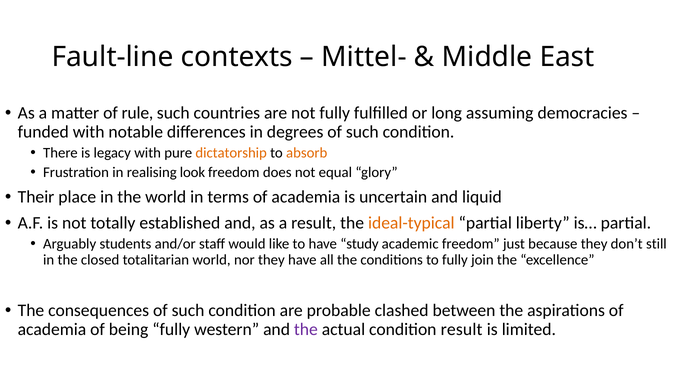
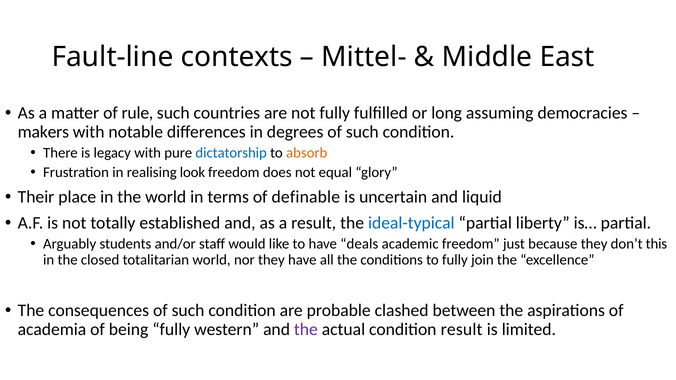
funded: funded -> makers
dictatorship colour: orange -> blue
terms of academia: academia -> definable
ideal-typical colour: orange -> blue
study: study -> deals
still: still -> this
